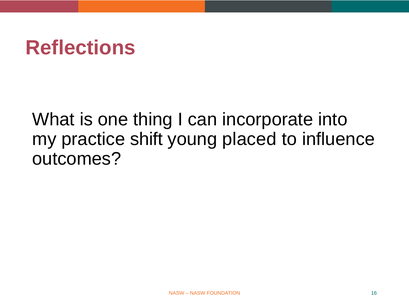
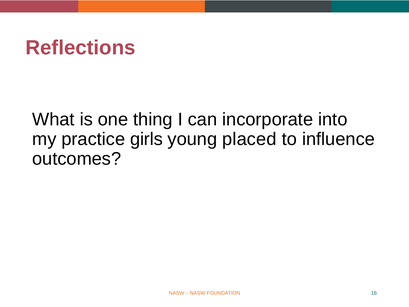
shift: shift -> girls
